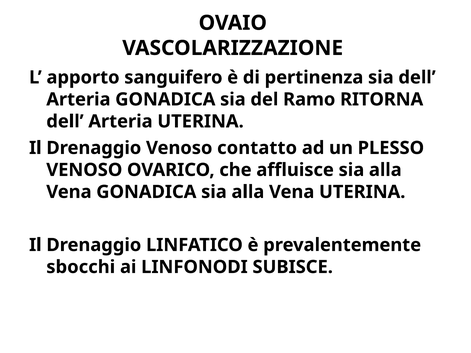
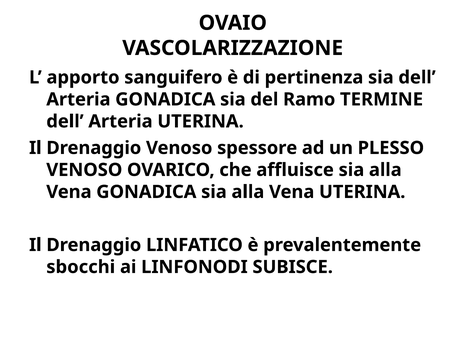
RITORNA: RITORNA -> TERMINE
contatto: contatto -> spessore
